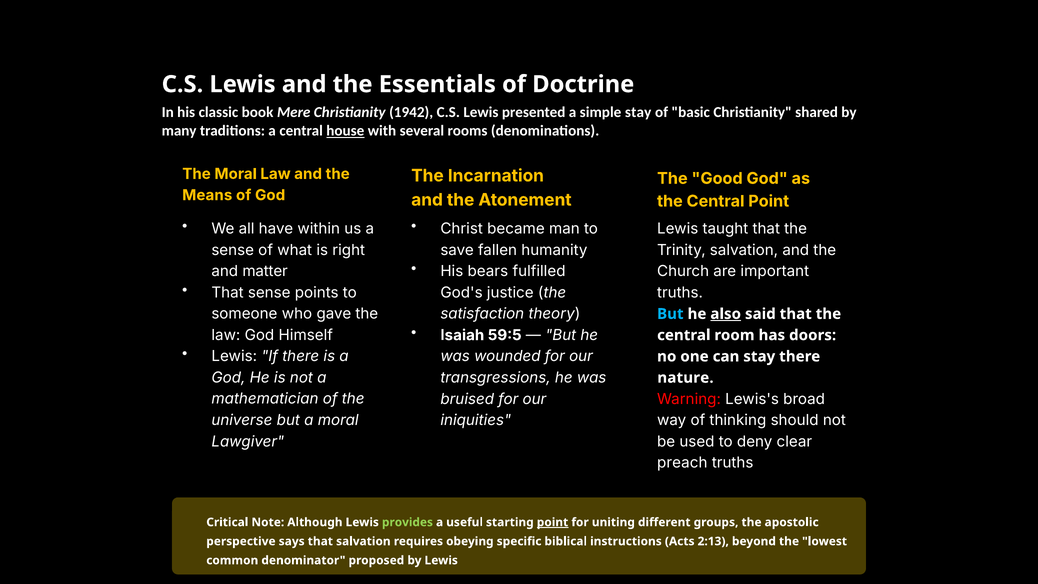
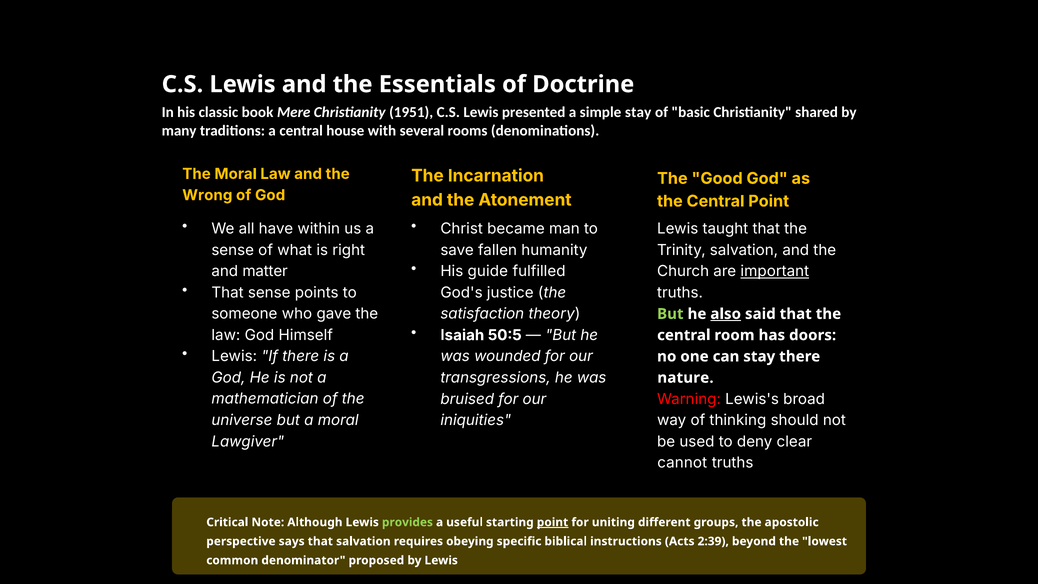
1942: 1942 -> 1951
house underline: present -> none
Means: Means -> Wrong
bears: bears -> guide
important underline: none -> present
But at (670, 314) colour: light blue -> light green
59:5: 59:5 -> 50:5
preach: preach -> cannot
2:13: 2:13 -> 2:39
